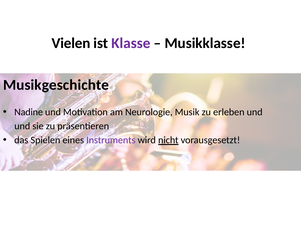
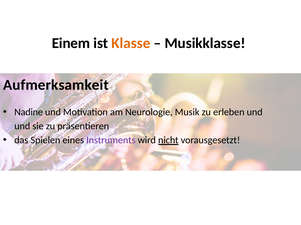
Vielen: Vielen -> Einem
Klasse colour: purple -> orange
Musikgeschichte: Musikgeschichte -> Aufmerksamkeit
